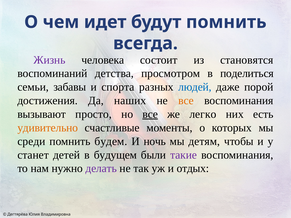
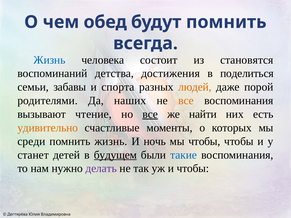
идет: идет -> обед
Жизнь at (49, 60) colour: purple -> blue
просмотром: просмотром -> достижения
людей colour: blue -> orange
достижения: достижения -> родителями
просто: просто -> чтение
легко: легко -> найти
помнить будем: будем -> жизнь
мы детям: детям -> чтобы
будущем underline: none -> present
такие colour: purple -> blue
и отдых: отдых -> чтобы
